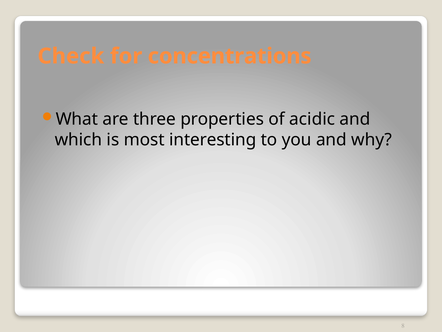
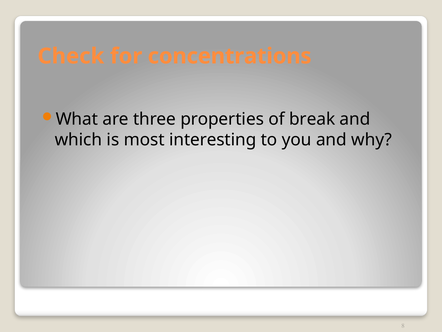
acidic: acidic -> break
